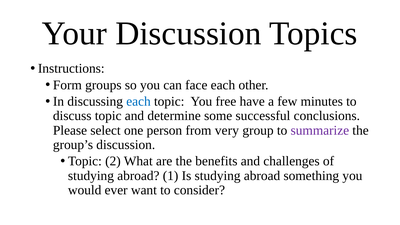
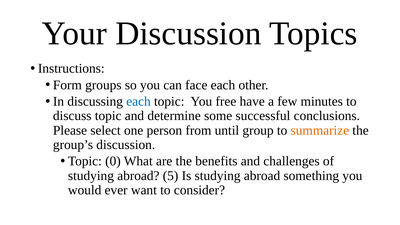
very: very -> until
summarize colour: purple -> orange
2: 2 -> 0
1: 1 -> 5
